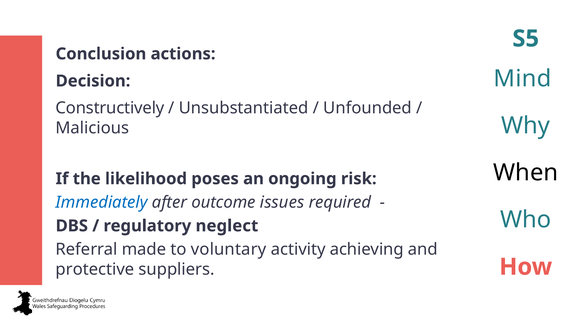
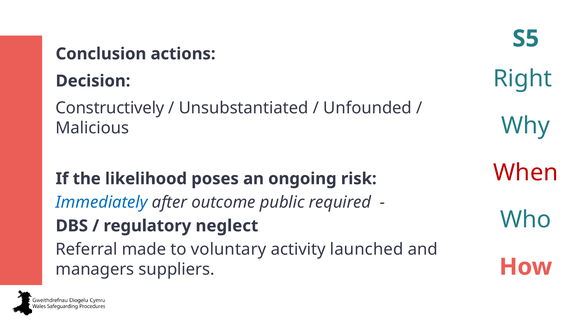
Mind: Mind -> Right
When colour: black -> red
issues: issues -> public
achieving: achieving -> launched
protective: protective -> managers
